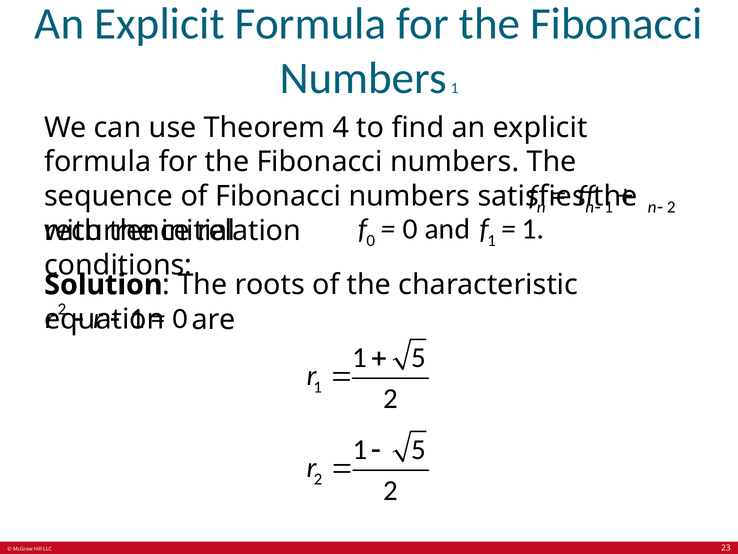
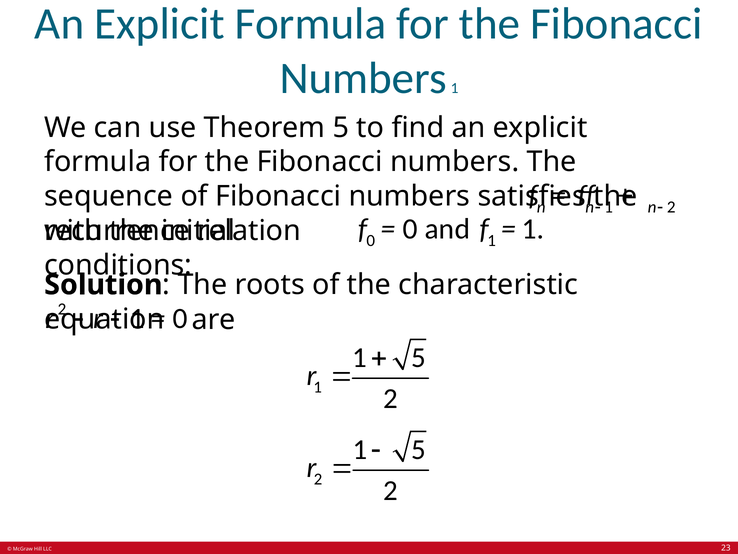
Theorem 4: 4 -> 5
